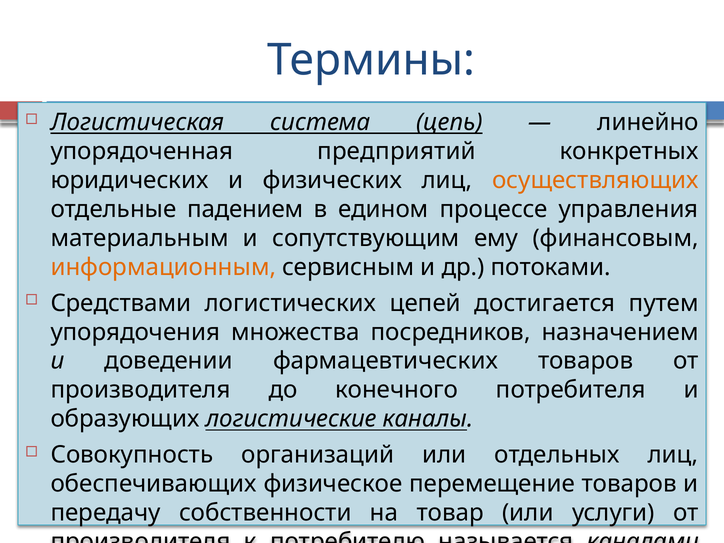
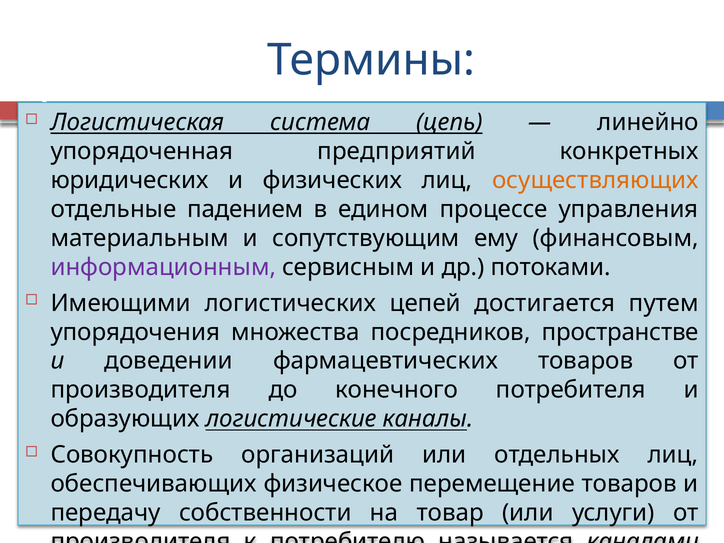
информационным colour: orange -> purple
Средствами: Средствами -> Имеющими
назначением: назначением -> пространстве
